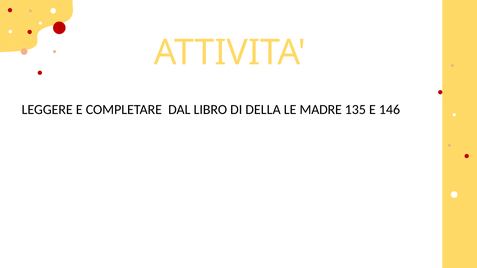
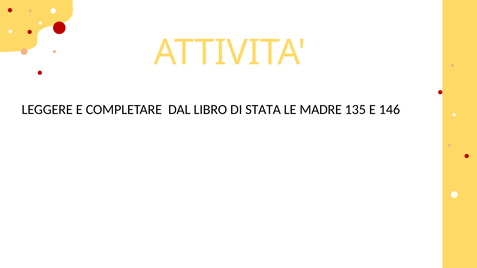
DELLA: DELLA -> STATA
